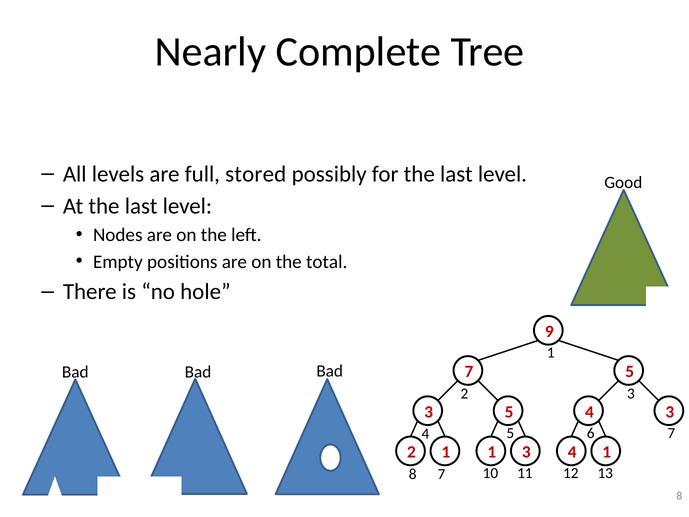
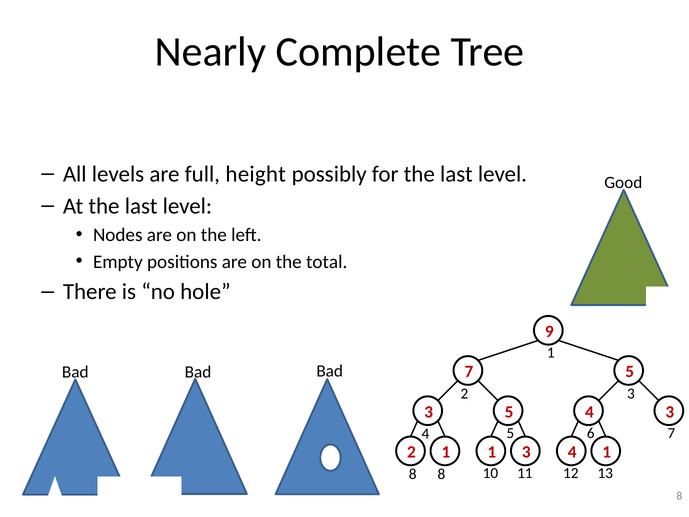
stored: stored -> height
8 7: 7 -> 8
